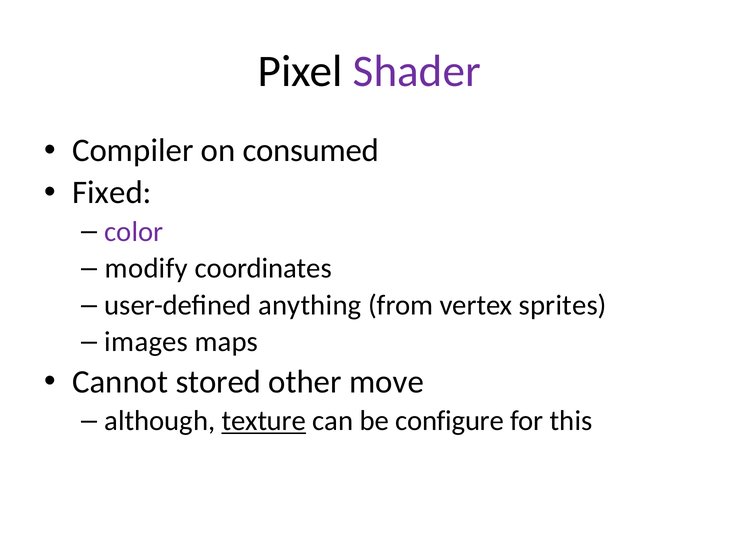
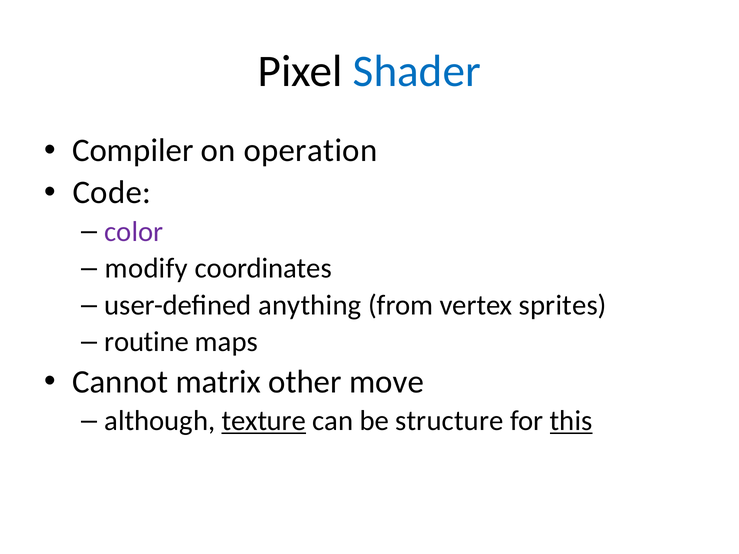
Shader colour: purple -> blue
consumed: consumed -> operation
Fixed: Fixed -> Code
images: images -> routine
stored: stored -> matrix
configure: configure -> structure
this underline: none -> present
